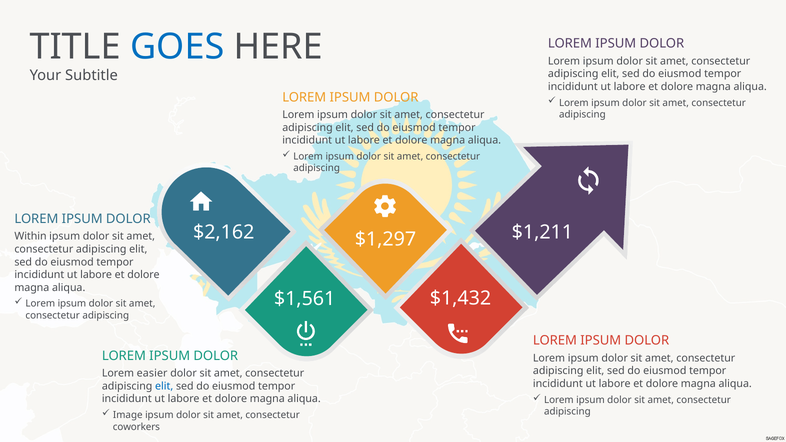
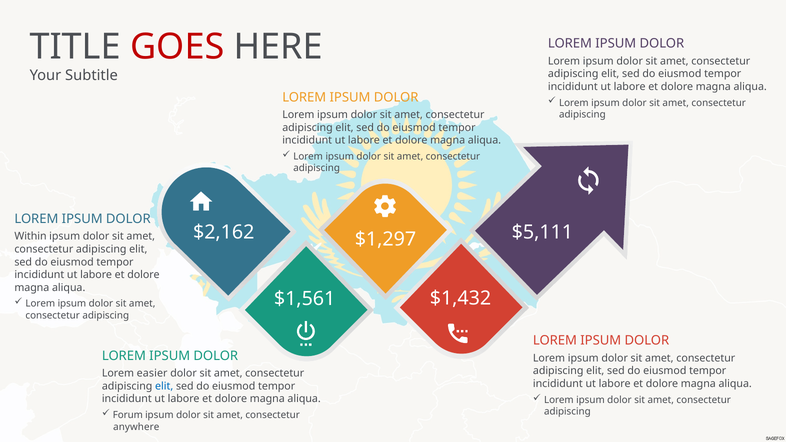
GOES colour: blue -> red
$1,211: $1,211 -> $5,111
Image: Image -> Forum
coworkers: coworkers -> anywhere
